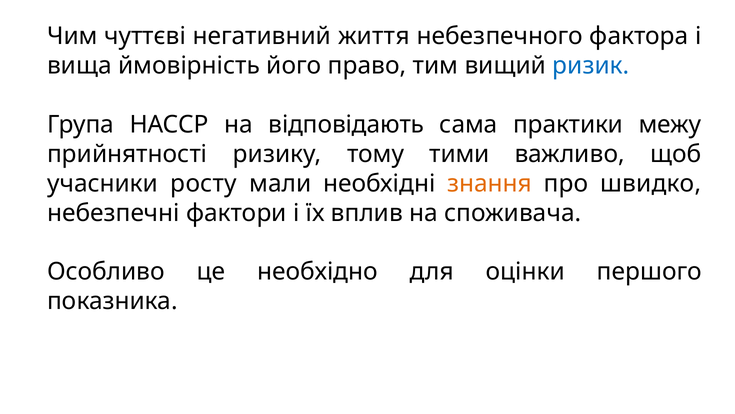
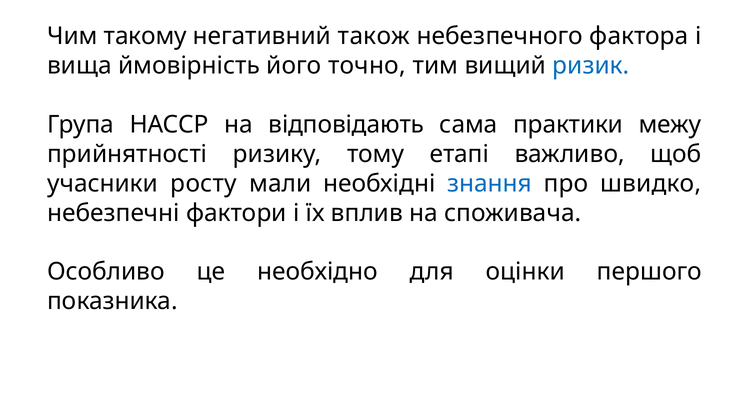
чуттєві: чуттєві -> такому
життя: життя -> також
право: право -> точно
тими: тими -> етапі
знання colour: orange -> blue
